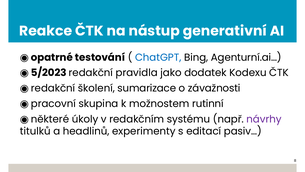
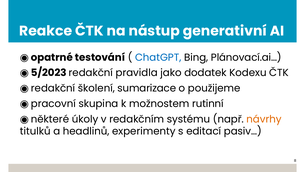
Agenturní.ai…: Agenturní.ai… -> Plánovací.ai…
závažnosti: závažnosti -> použijeme
návrhy colour: purple -> orange
